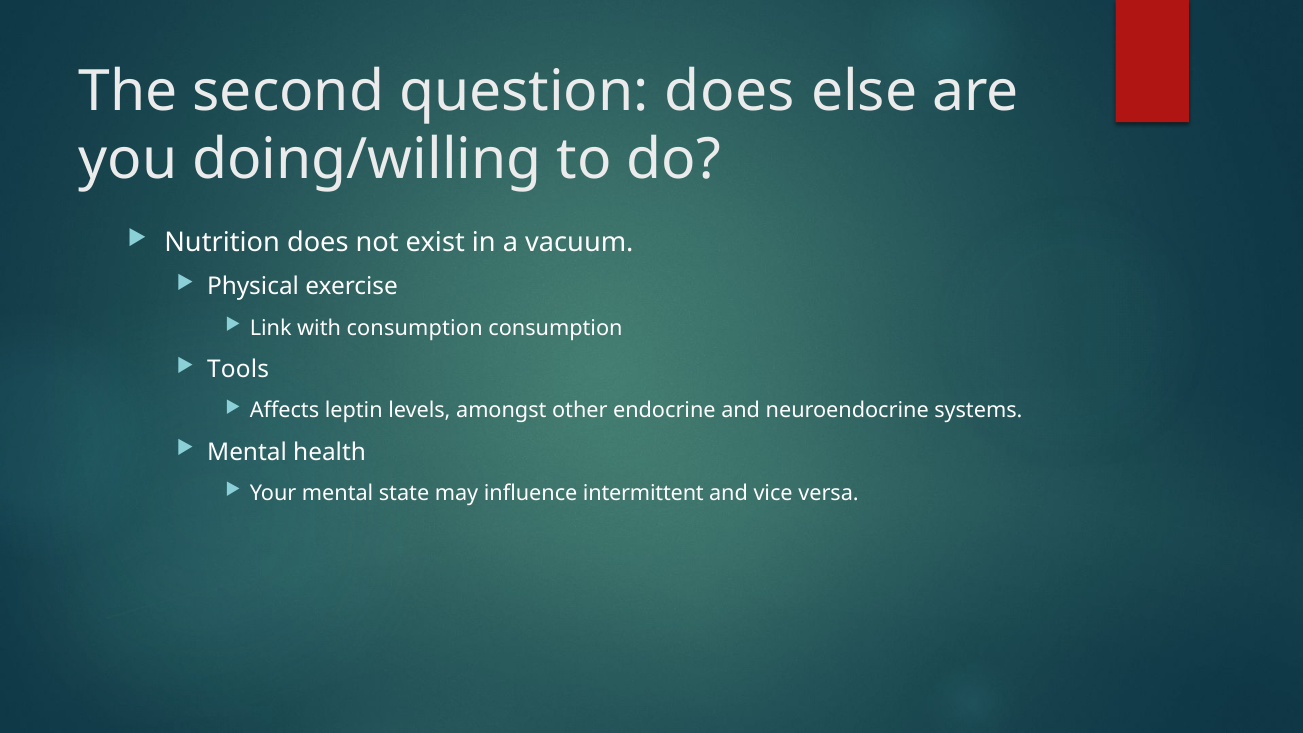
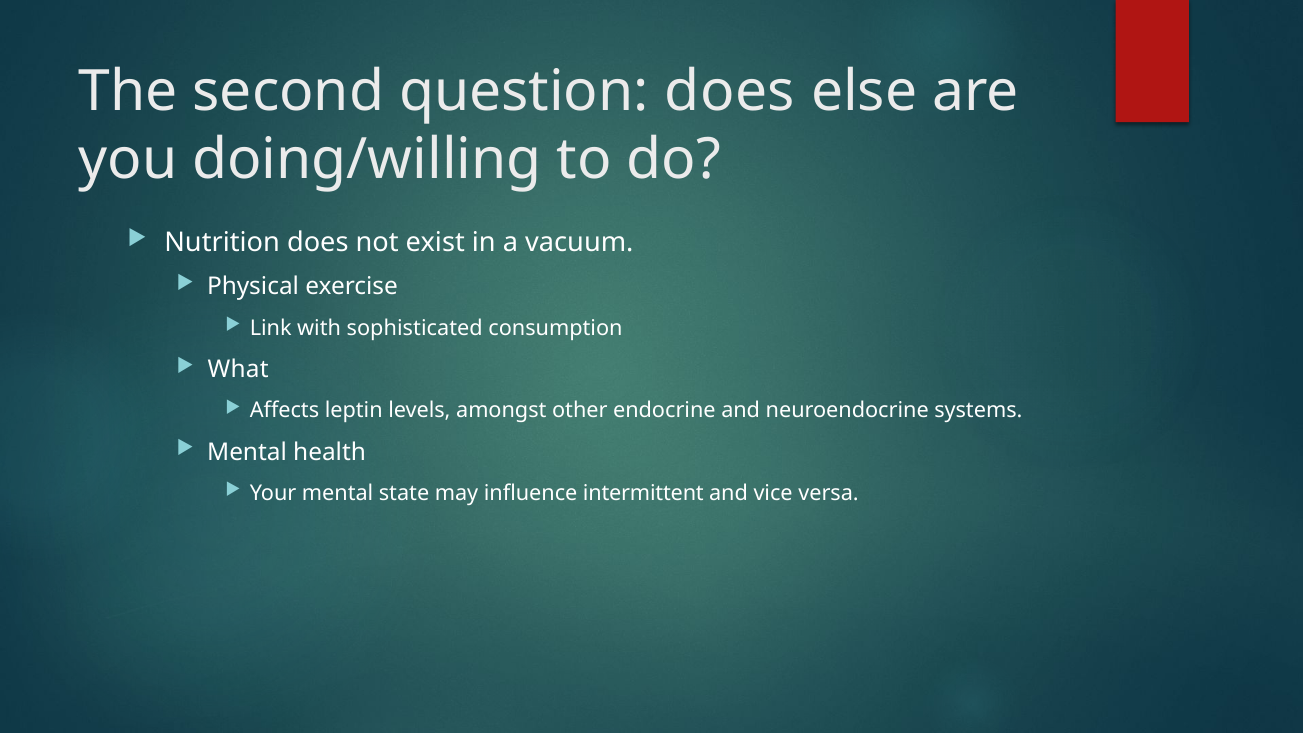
with consumption: consumption -> sophisticated
Tools: Tools -> What
